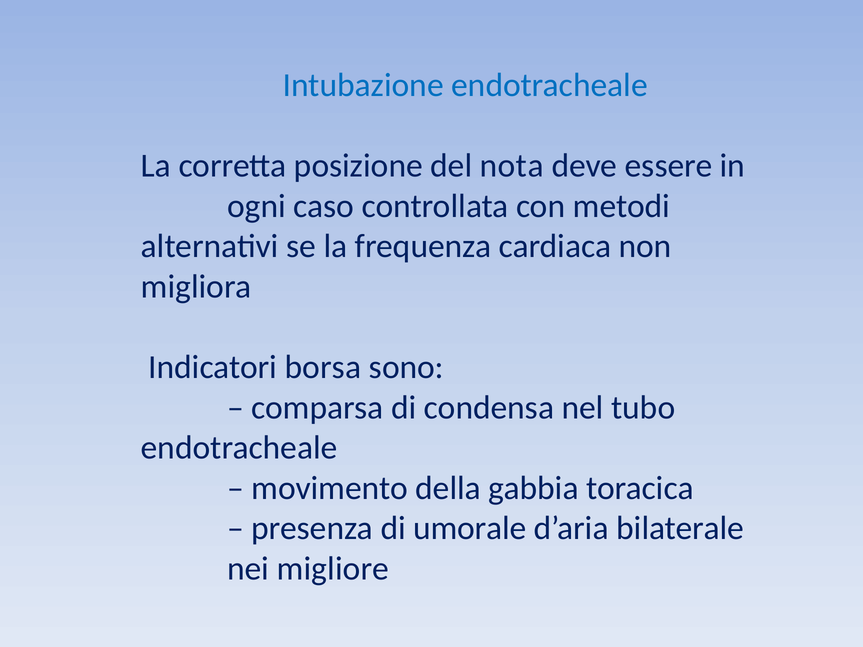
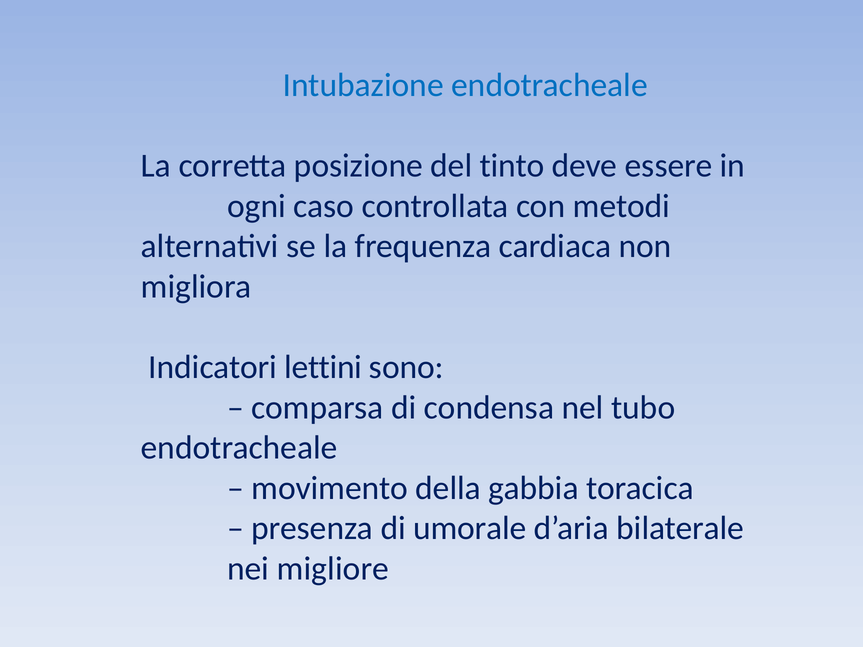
nota: nota -> tinto
borsa: borsa -> lettini
